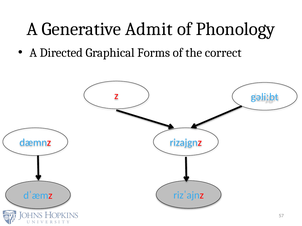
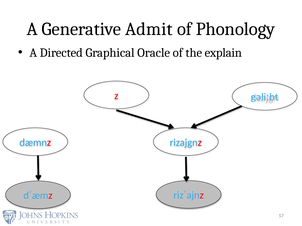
Forms: Forms -> Oracle
correct: correct -> explain
